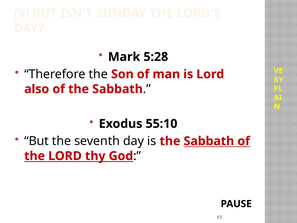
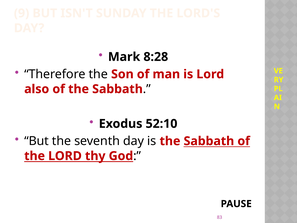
5:28: 5:28 -> 8:28
55:10: 55:10 -> 52:10
